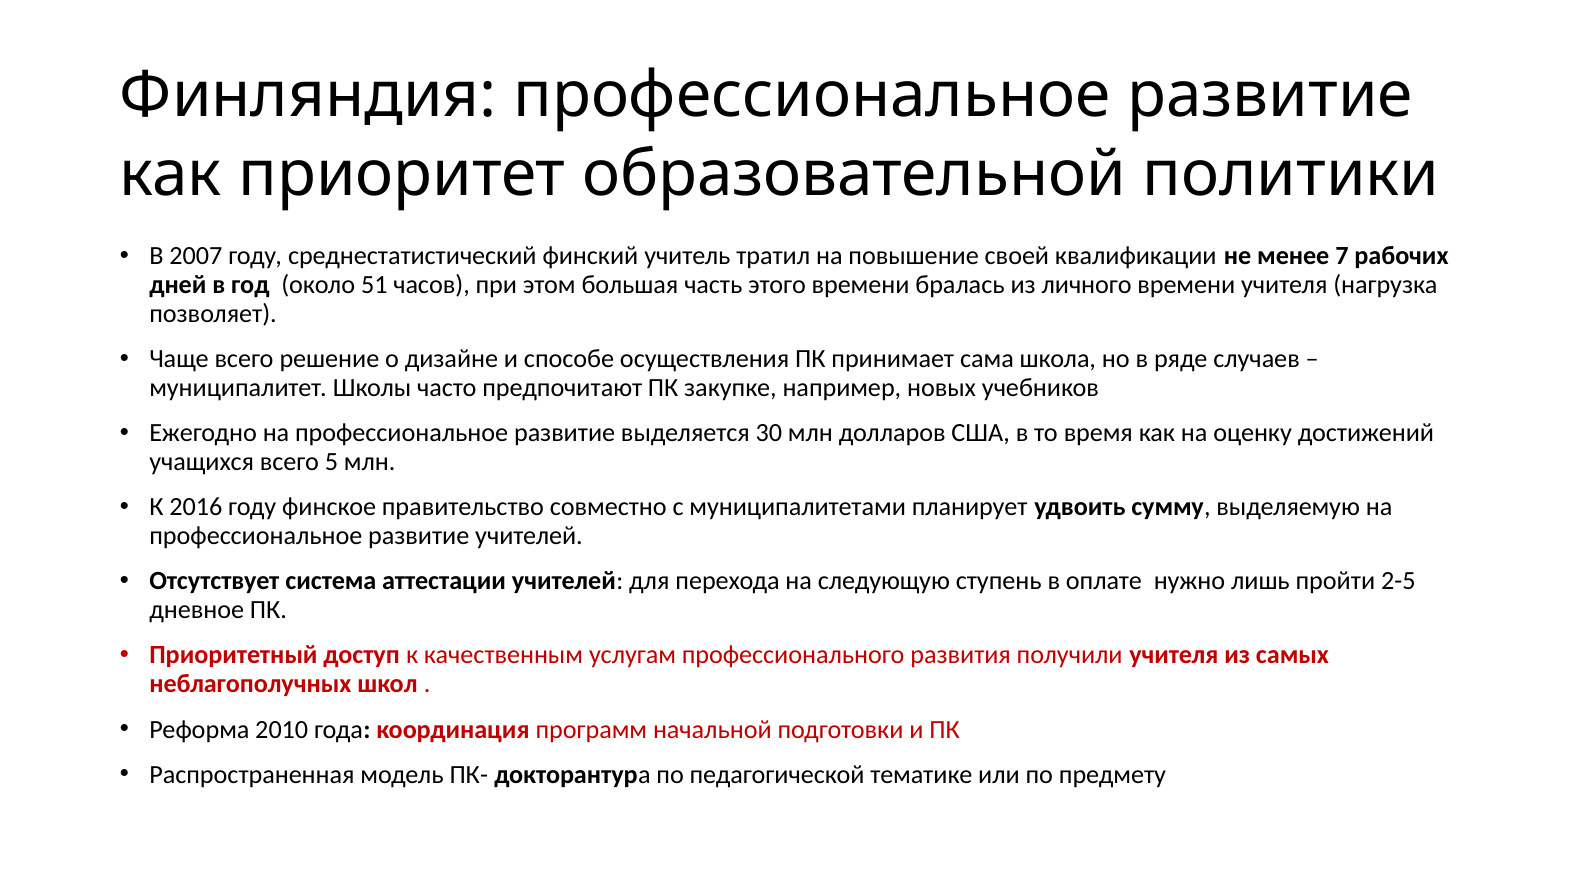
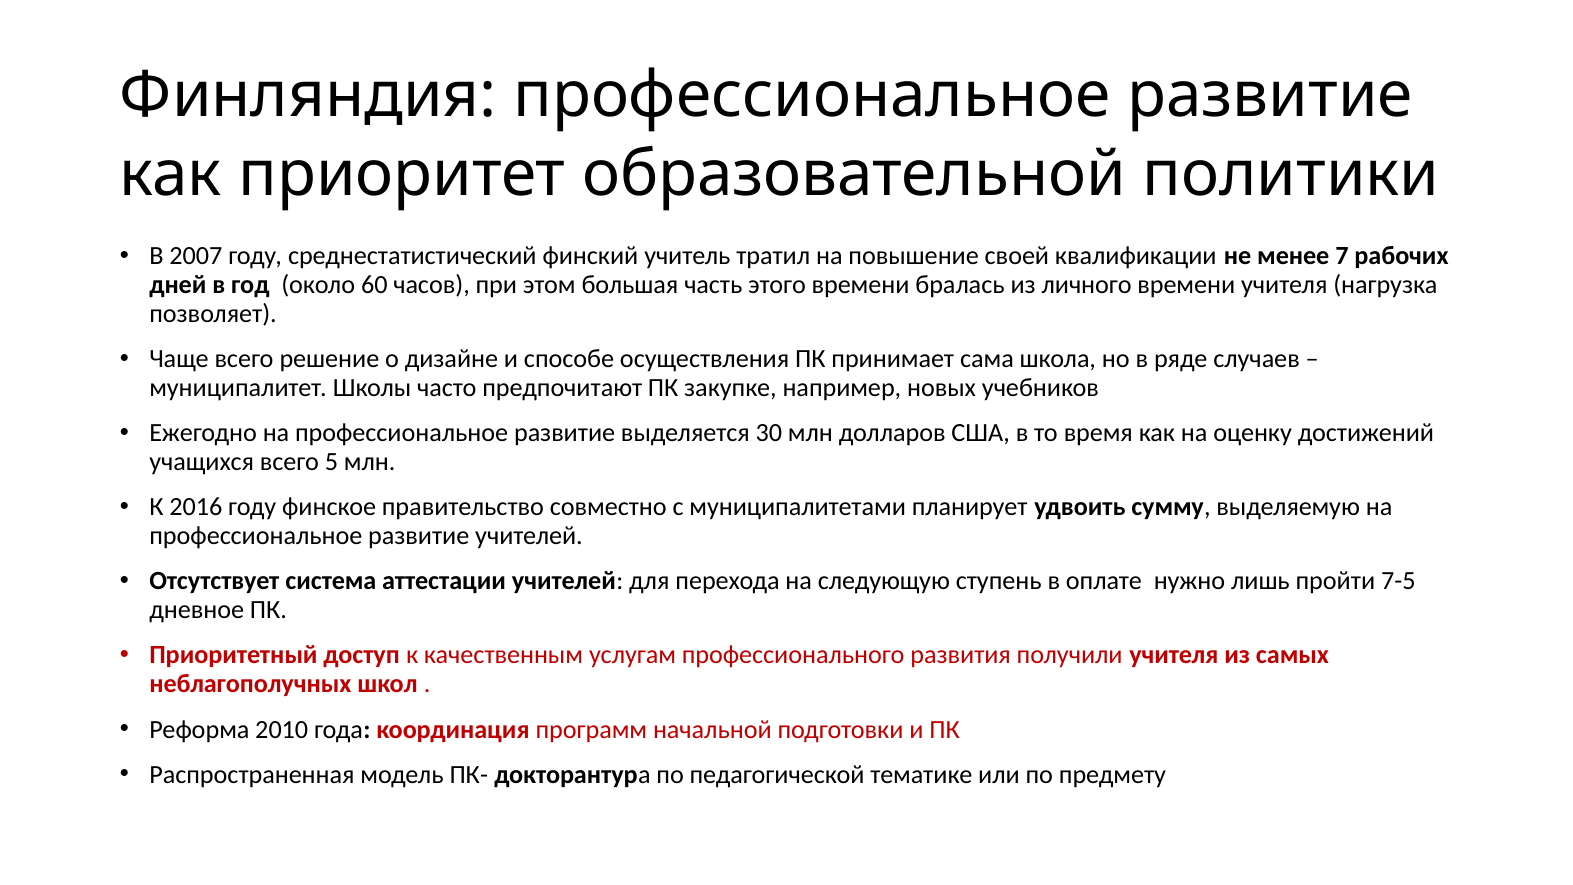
51: 51 -> 60
2-5: 2-5 -> 7-5
